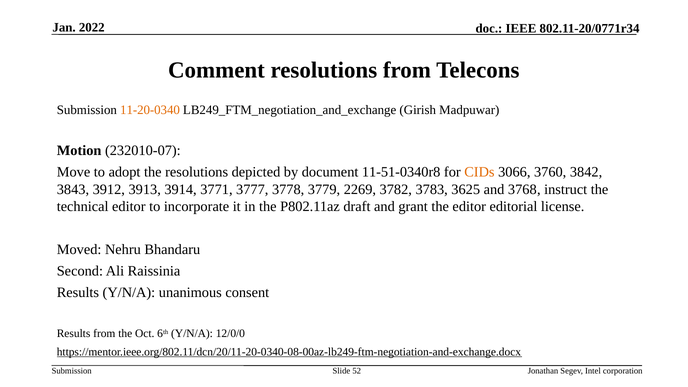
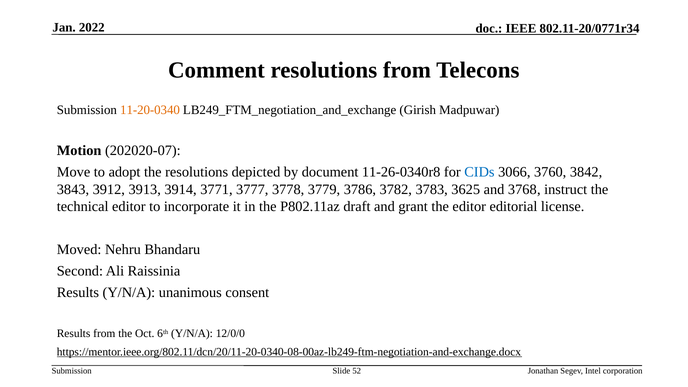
232010-07: 232010-07 -> 202020-07
11-51-0340r8: 11-51-0340r8 -> 11-26-0340r8
CIDs colour: orange -> blue
2269: 2269 -> 3786
